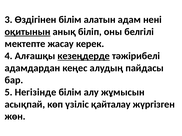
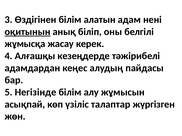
мектепте: мектепте -> жұмысқа
кезеңдерде underline: present -> none
қайталау: қайталау -> талаптар
